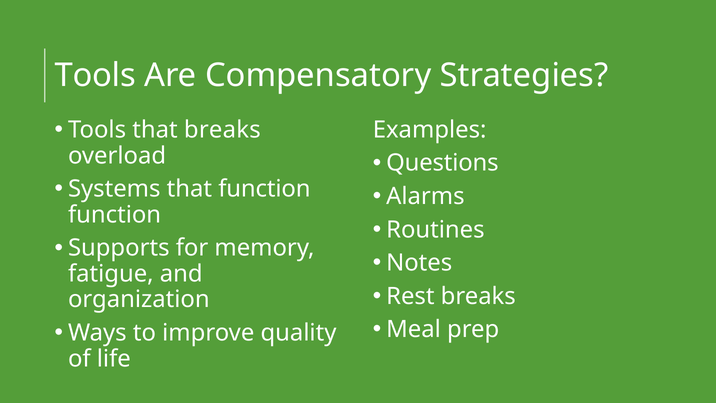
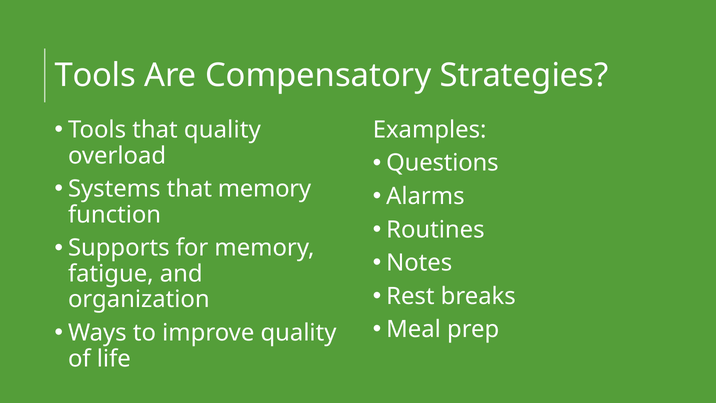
that breaks: breaks -> quality
that function: function -> memory
